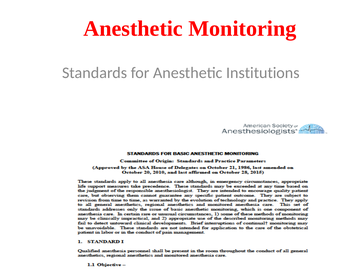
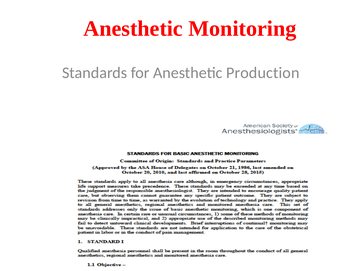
Institutions: Institutions -> Production
